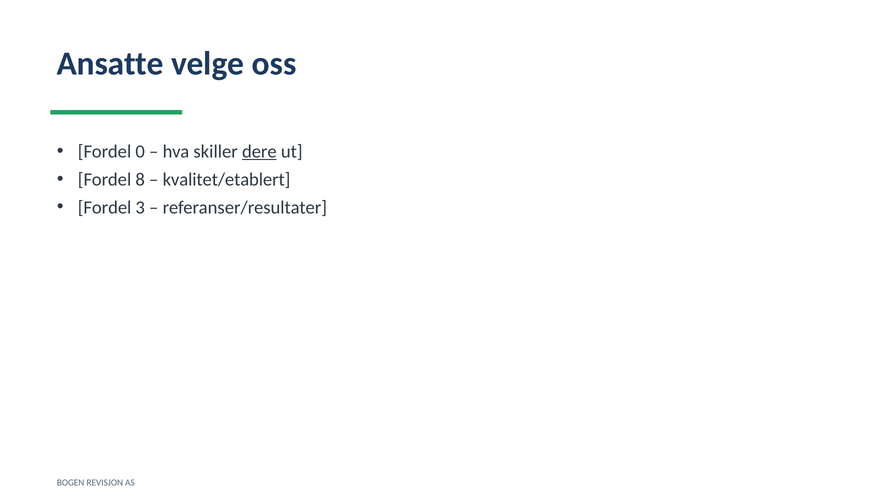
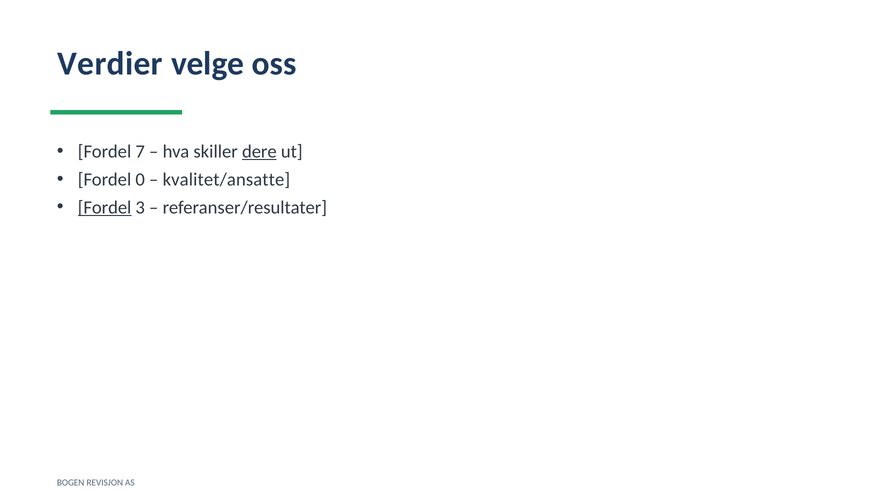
Ansatte: Ansatte -> Verdier
0: 0 -> 7
8: 8 -> 0
kvalitet/etablert: kvalitet/etablert -> kvalitet/ansatte
Fordel at (105, 207) underline: none -> present
